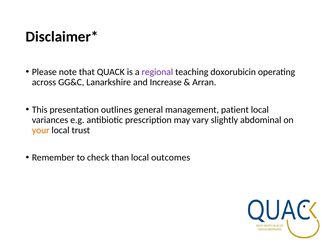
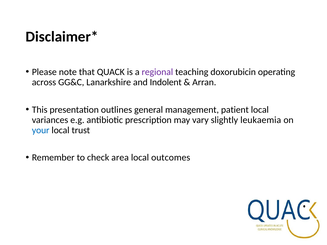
Increase: Increase -> Indolent
abdominal: abdominal -> leukaemia
your colour: orange -> blue
than: than -> area
